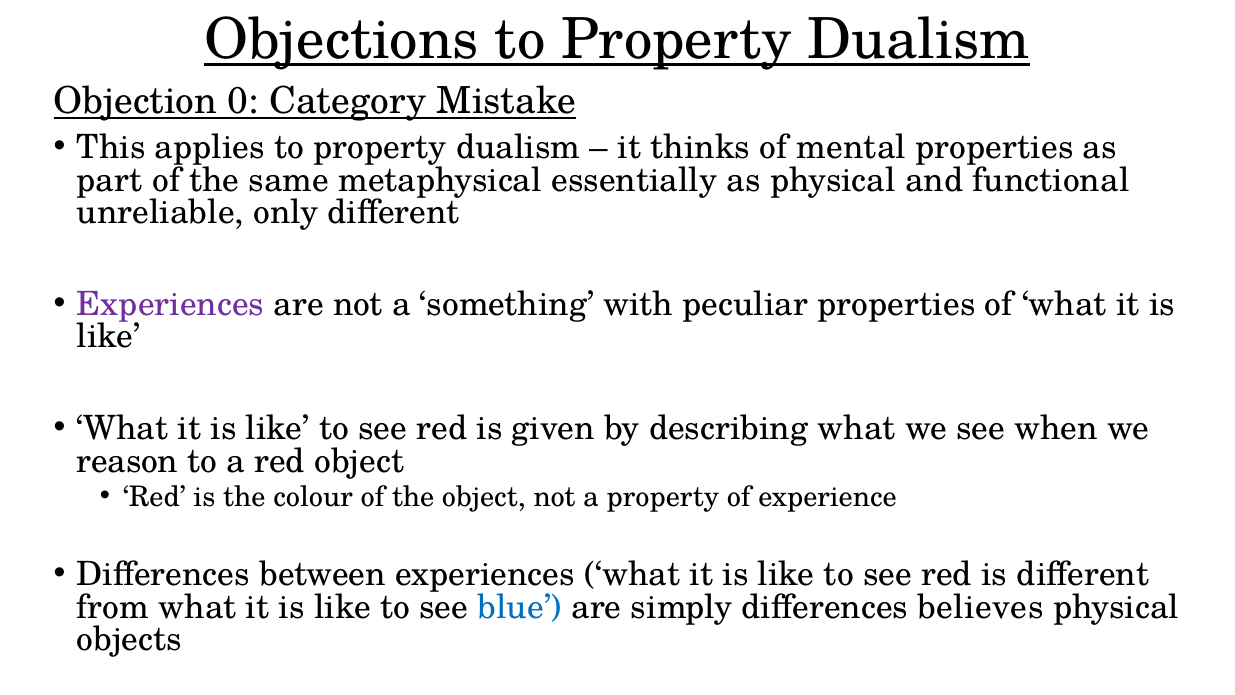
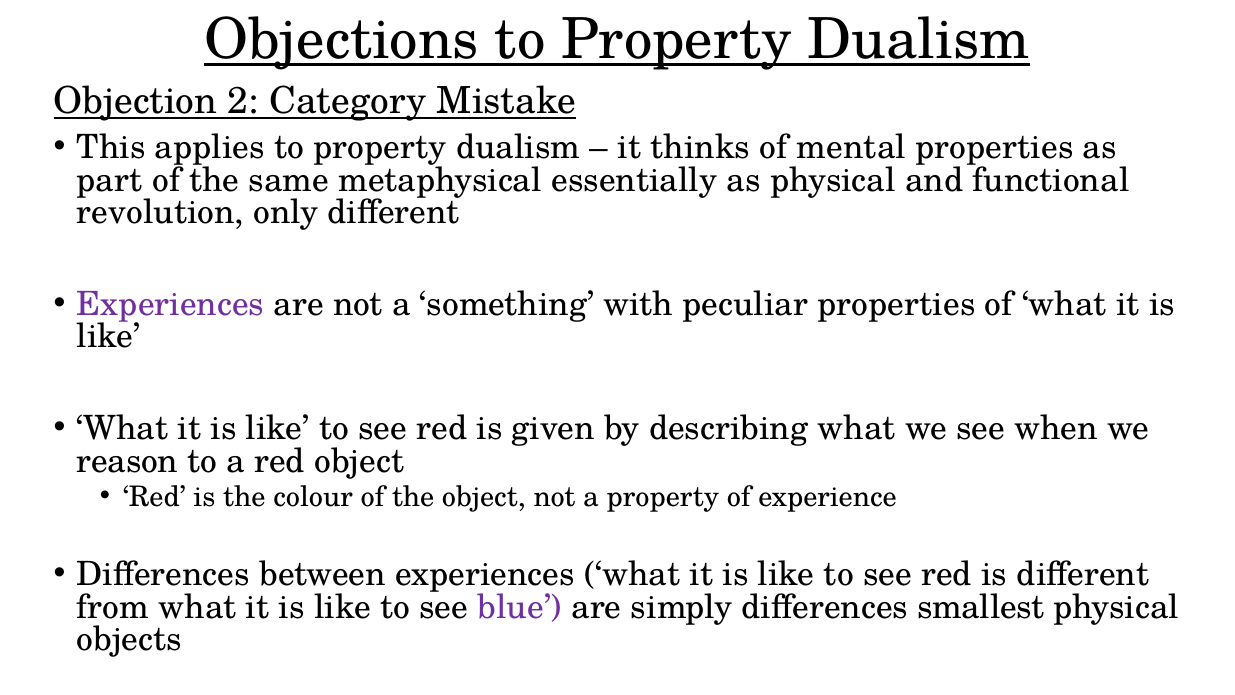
0: 0 -> 2
unreliable: unreliable -> revolution
blue colour: blue -> purple
believes: believes -> smallest
